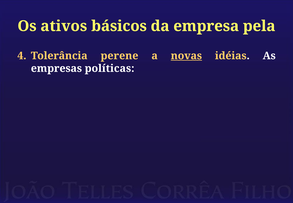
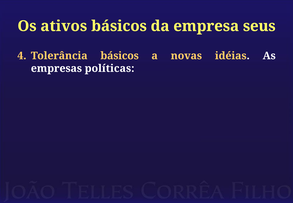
pela: pela -> seus
Tolerância perene: perene -> básicos
novas underline: present -> none
